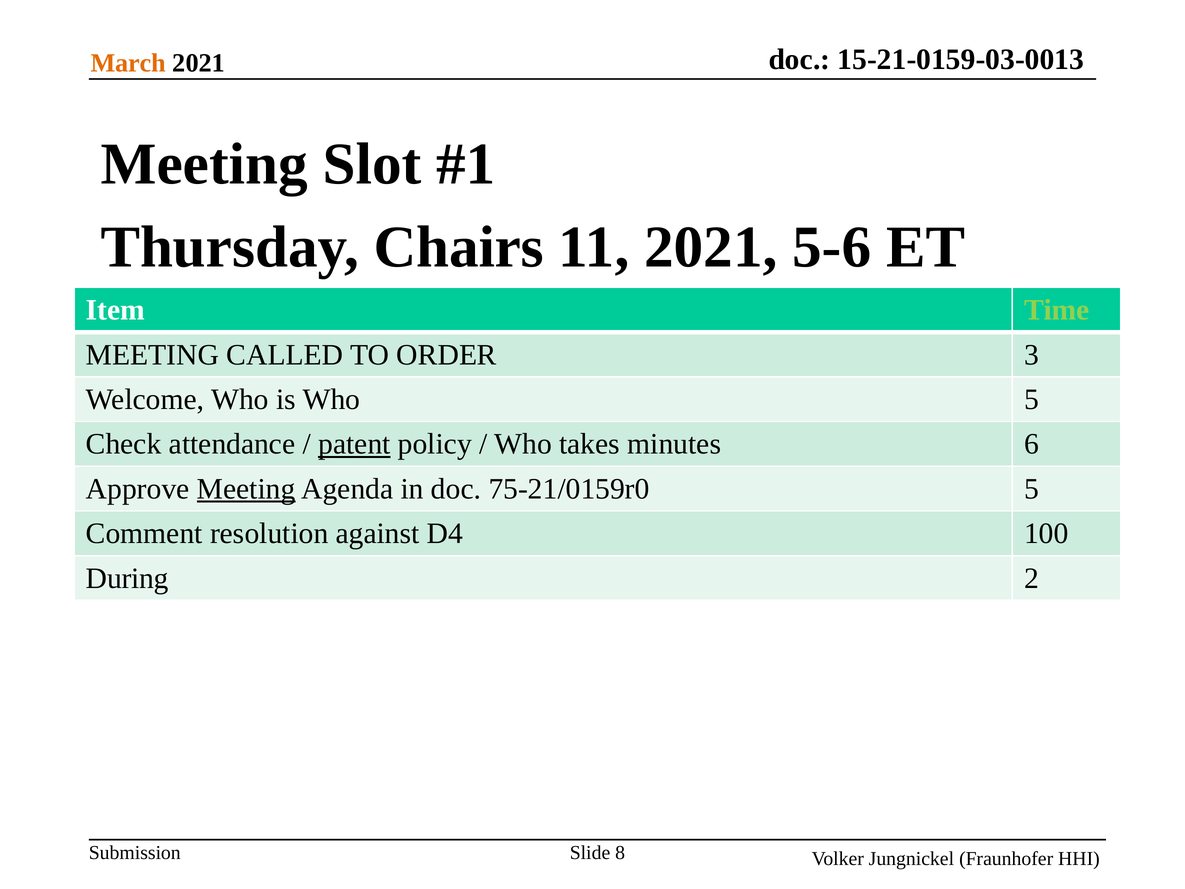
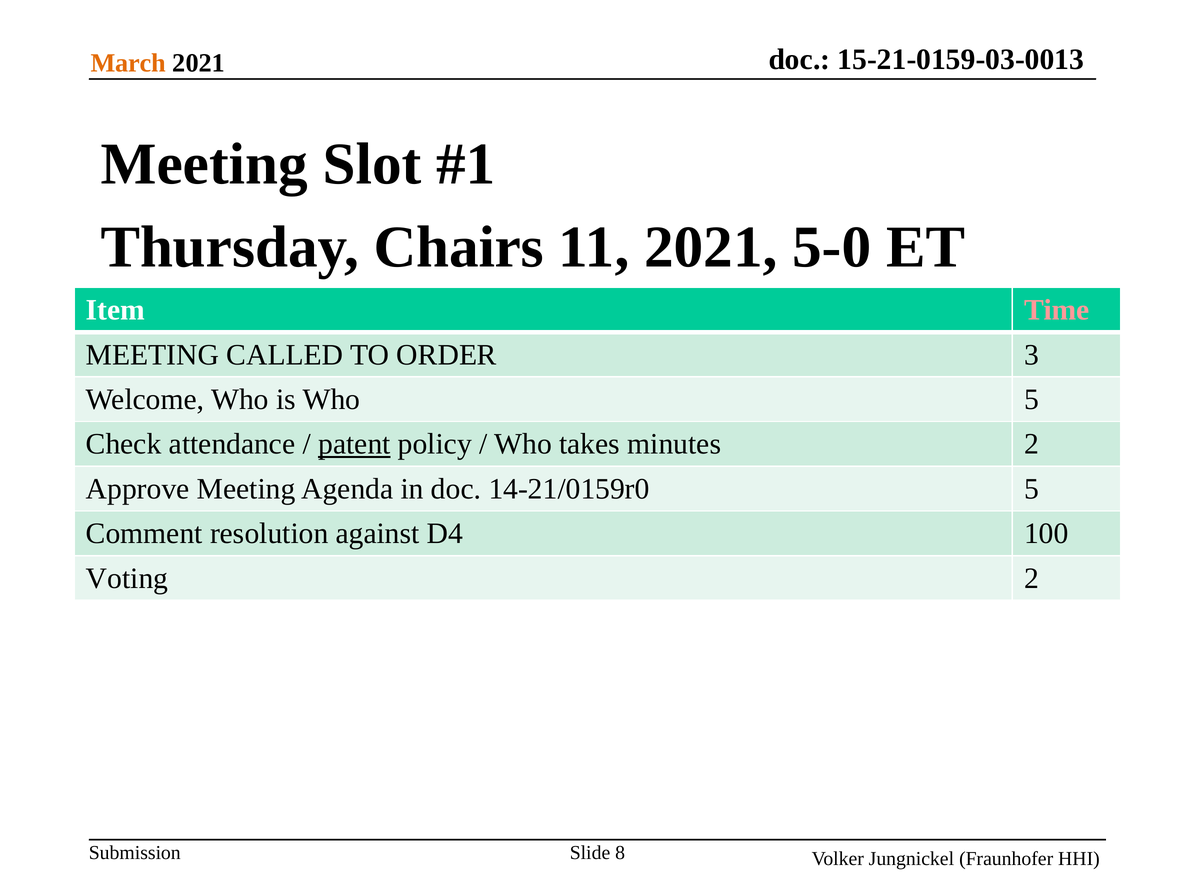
5-6: 5-6 -> 5-0
Time colour: light green -> pink
minutes 6: 6 -> 2
Meeting at (246, 489) underline: present -> none
75-21/0159r0: 75-21/0159r0 -> 14-21/0159r0
During: During -> Voting
